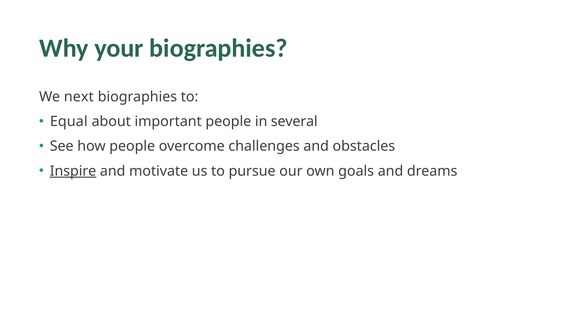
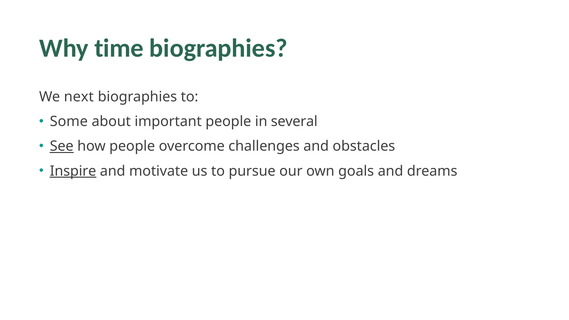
your: your -> time
Equal: Equal -> Some
See underline: none -> present
